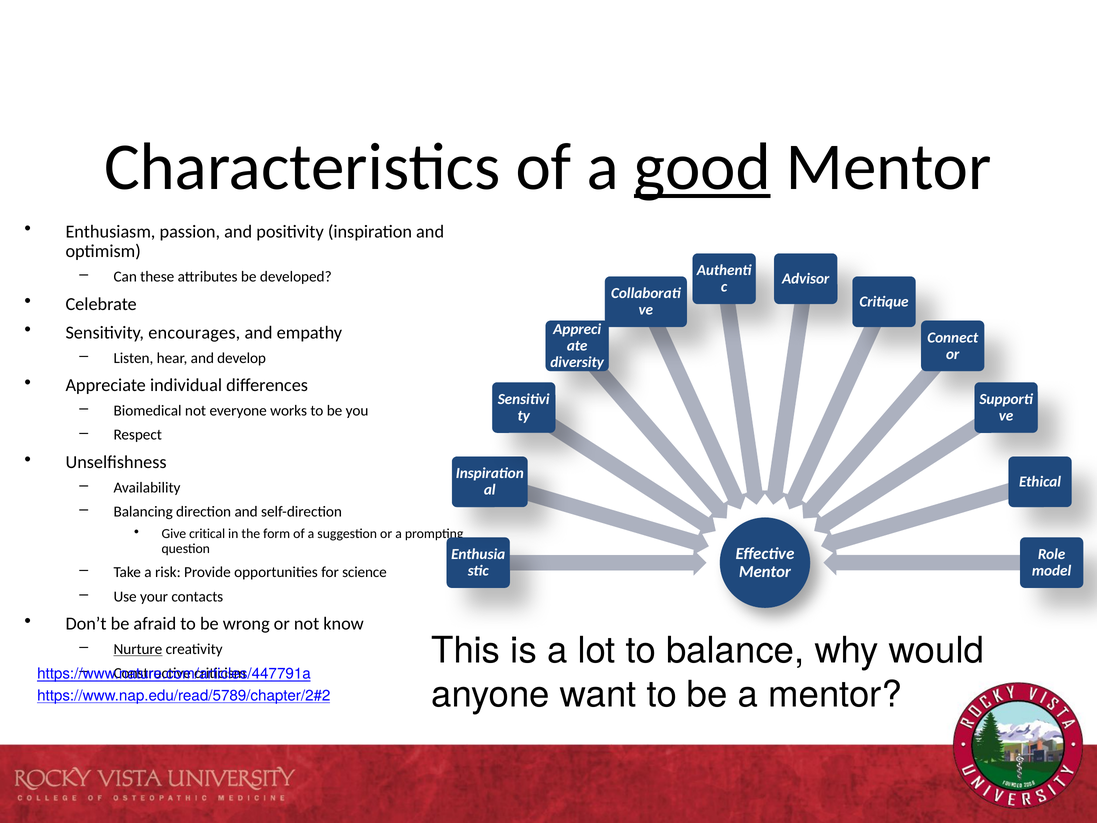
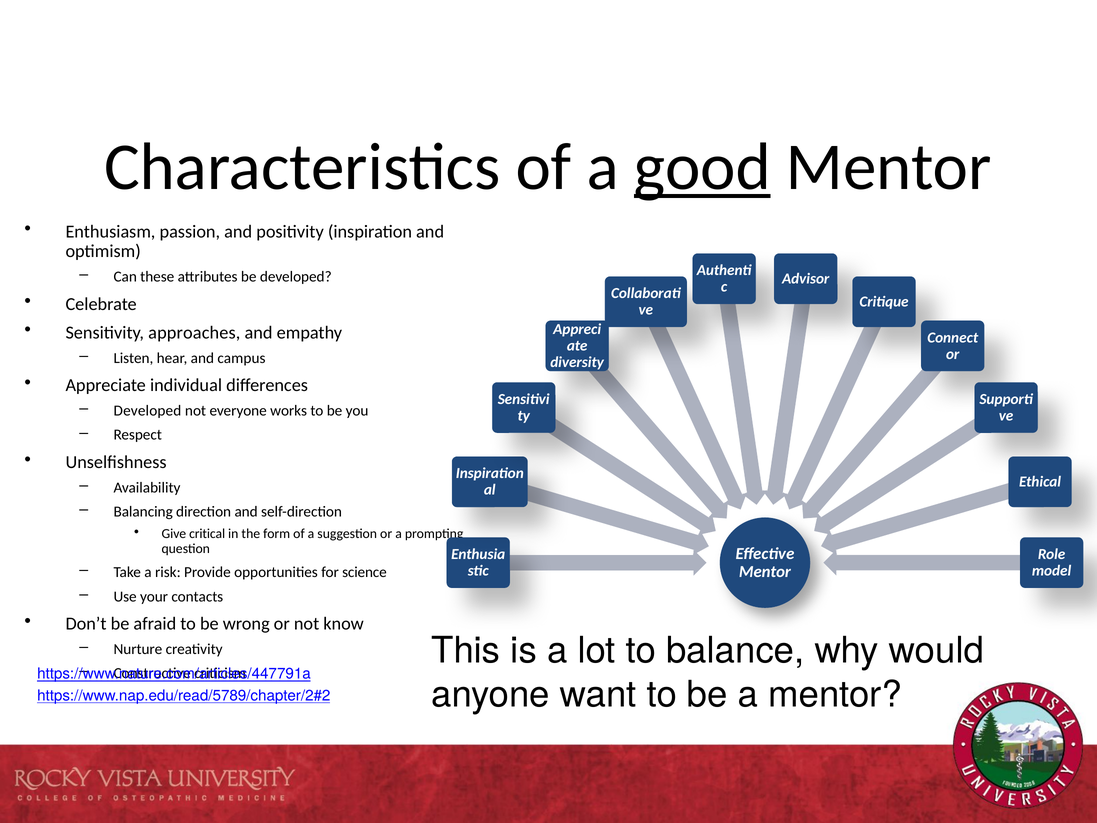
encourages: encourages -> approaches
develop: develop -> campus
Biomedical at (148, 411): Biomedical -> Developed
Nurture underline: present -> none
